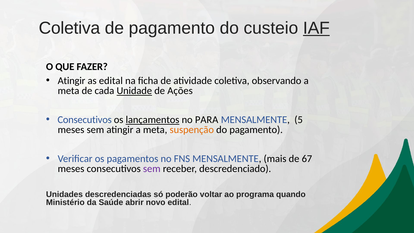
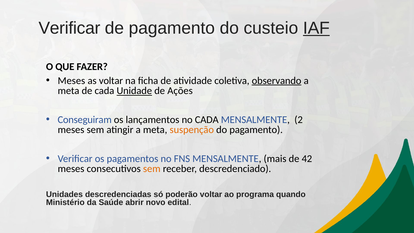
Coletiva at (69, 28): Coletiva -> Verificar
Atingir at (72, 81): Atingir -> Meses
as edital: edital -> voltar
observando underline: none -> present
Consecutivos at (85, 120): Consecutivos -> Conseguiram
lançamentos underline: present -> none
no PARA: PARA -> CADA
5: 5 -> 2
67: 67 -> 42
sem at (152, 169) colour: purple -> orange
